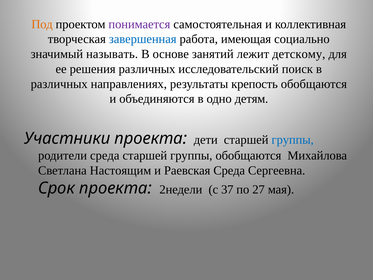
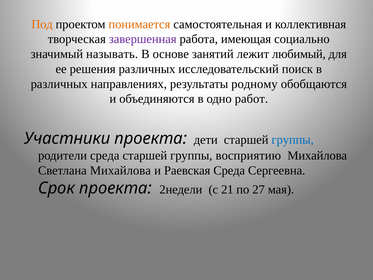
понимается colour: purple -> orange
завершенная colour: blue -> purple
детскому: детскому -> любимый
крепость: крепость -> родному
детям: детям -> работ
группы обобщаются: обобщаются -> восприятию
Светлана Настоящим: Настоящим -> Михайлова
37: 37 -> 21
